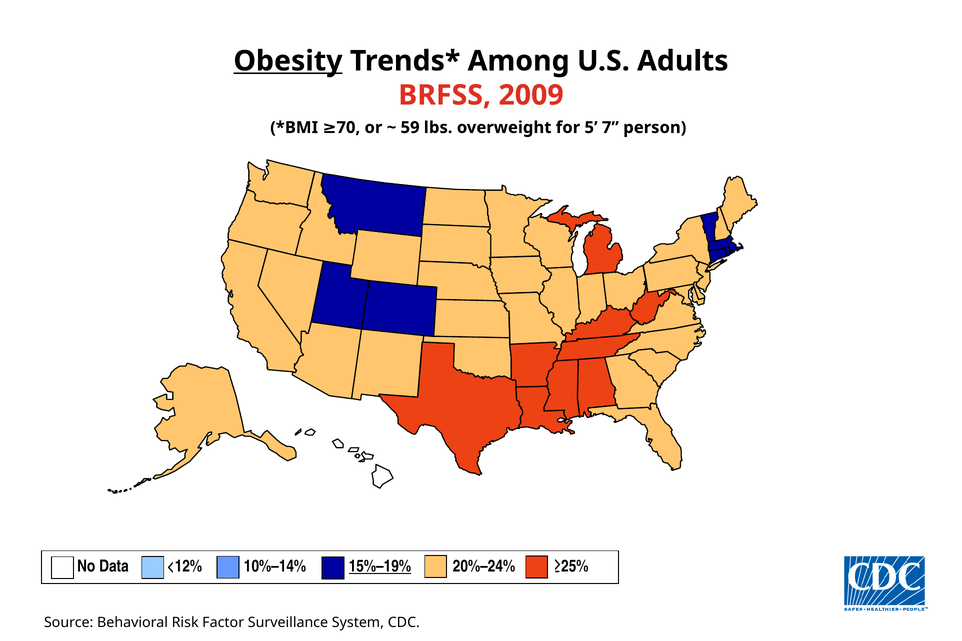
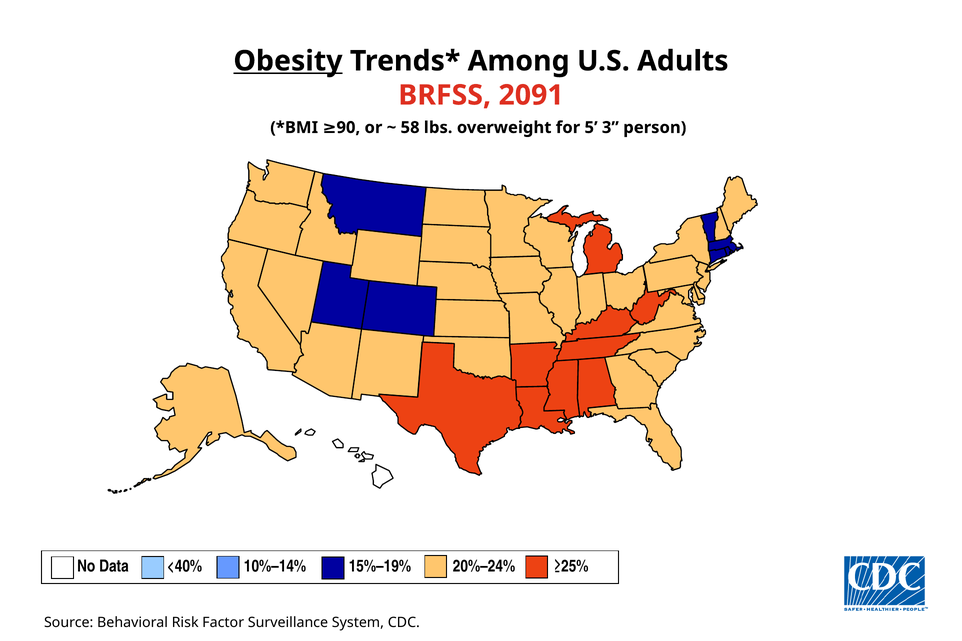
2009: 2009 -> 2091
70: 70 -> 90
59: 59 -> 58
7: 7 -> 3
<12%: <12% -> <40%
15%–19% underline: present -> none
